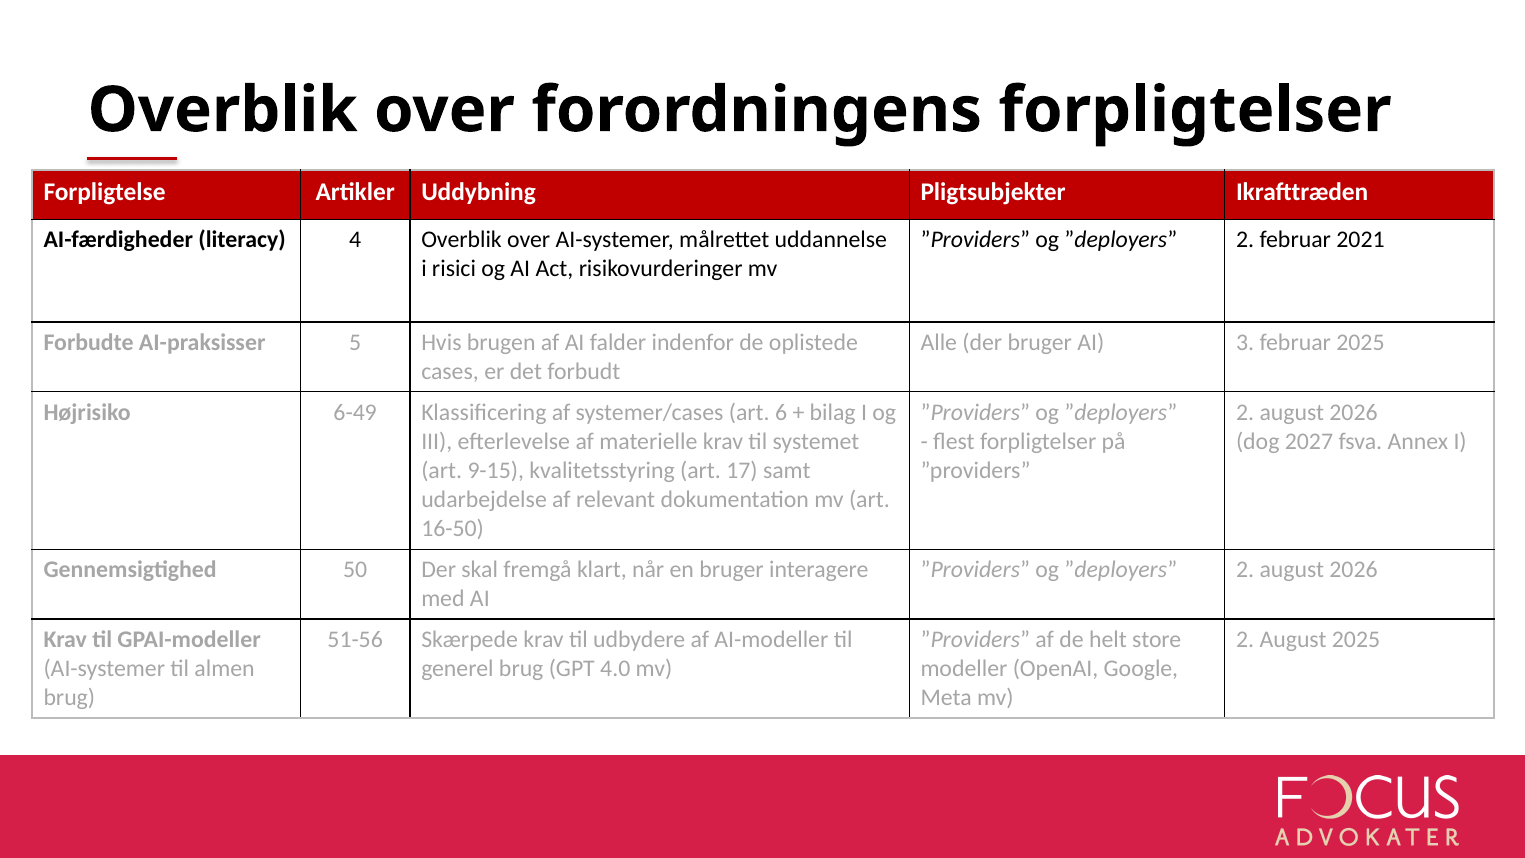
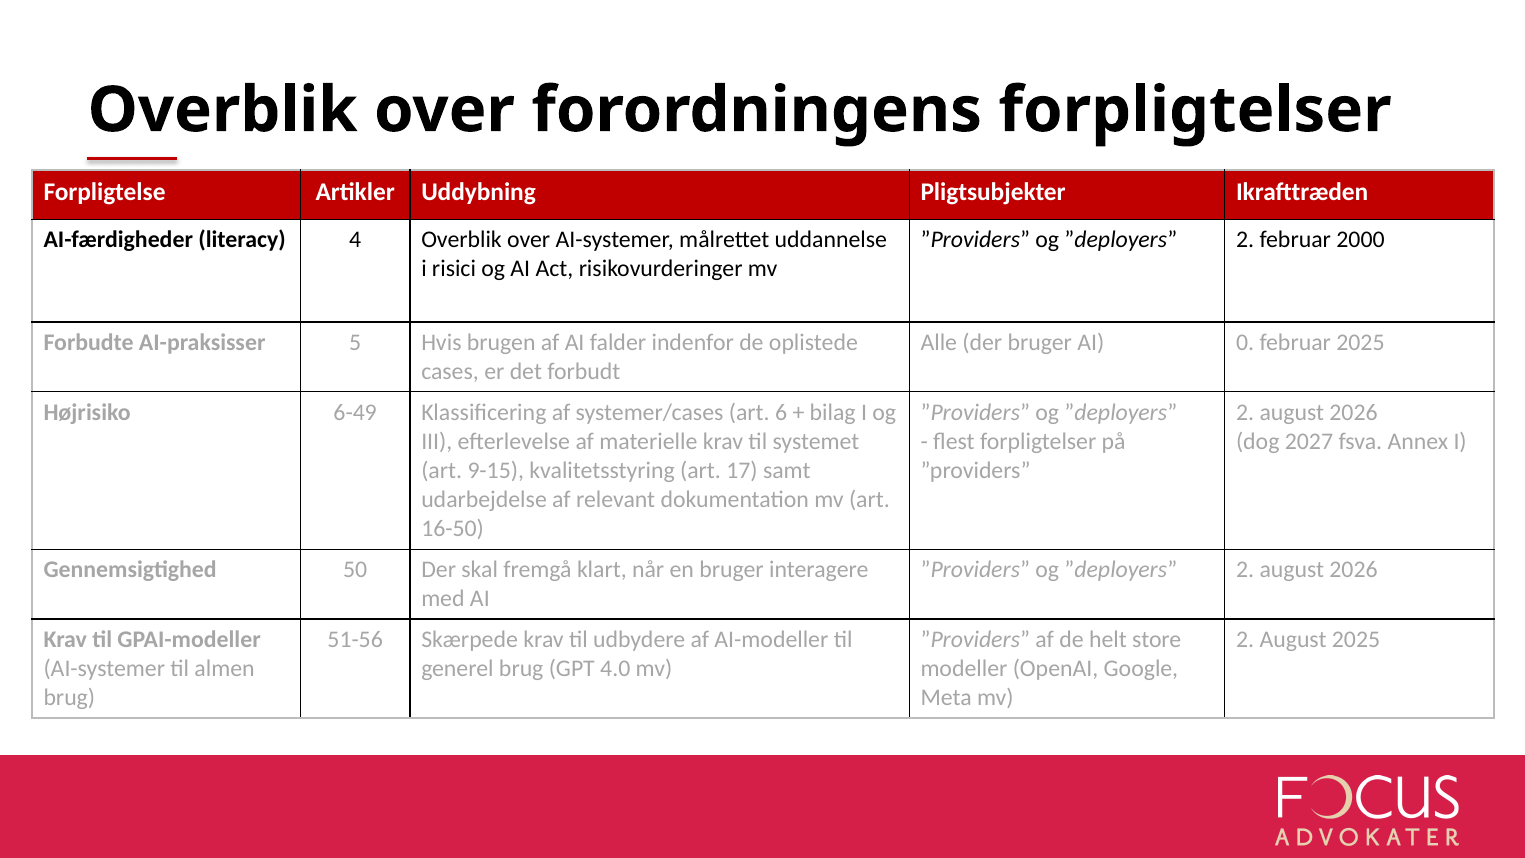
2021: 2021 -> 2000
3: 3 -> 0
